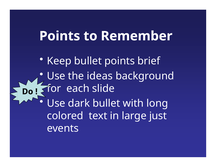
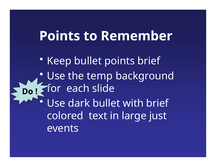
ideas: ideas -> temp
with long: long -> brief
